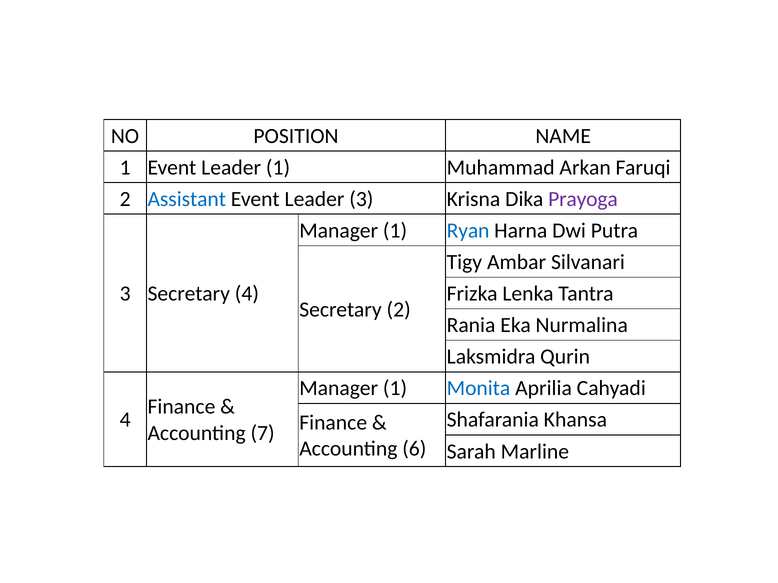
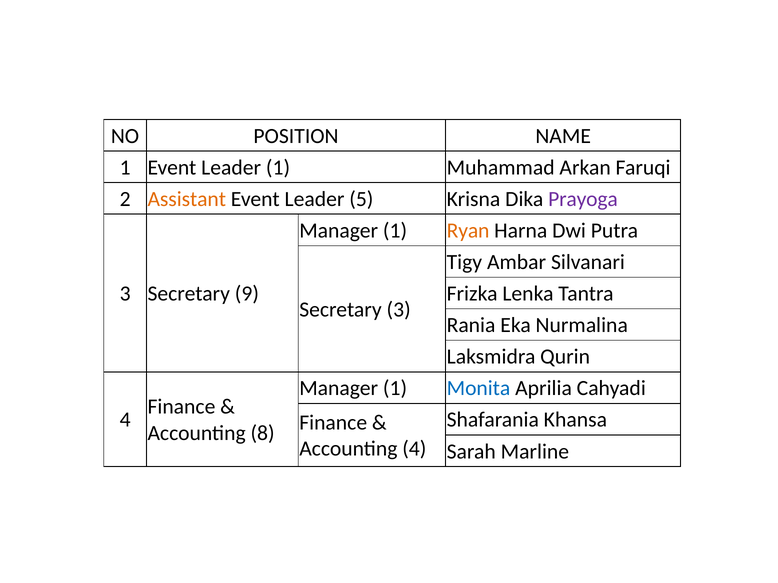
Assistant colour: blue -> orange
Leader 3: 3 -> 5
Ryan colour: blue -> orange
Secretary 4: 4 -> 9
Secretary 2: 2 -> 3
7: 7 -> 8
Accounting 6: 6 -> 4
